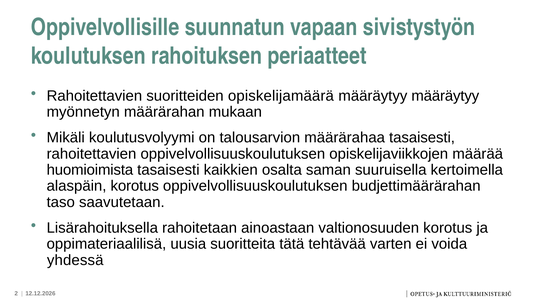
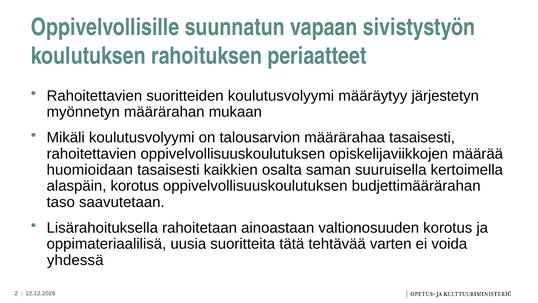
suoritteiden opiskelijamäärä: opiskelijamäärä -> koulutusvolyymi
määräytyy määräytyy: määräytyy -> järjestetyn
huomioimista: huomioimista -> huomioidaan
